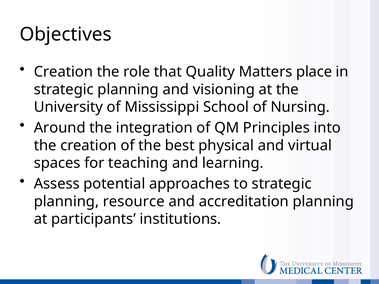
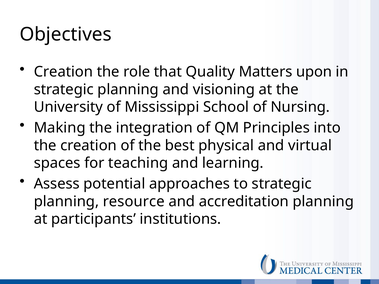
place: place -> upon
Around: Around -> Making
